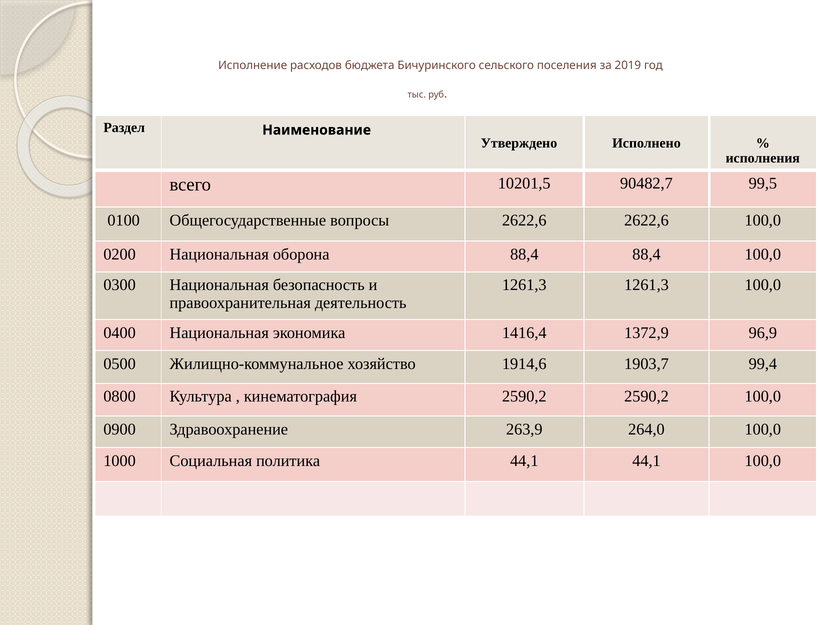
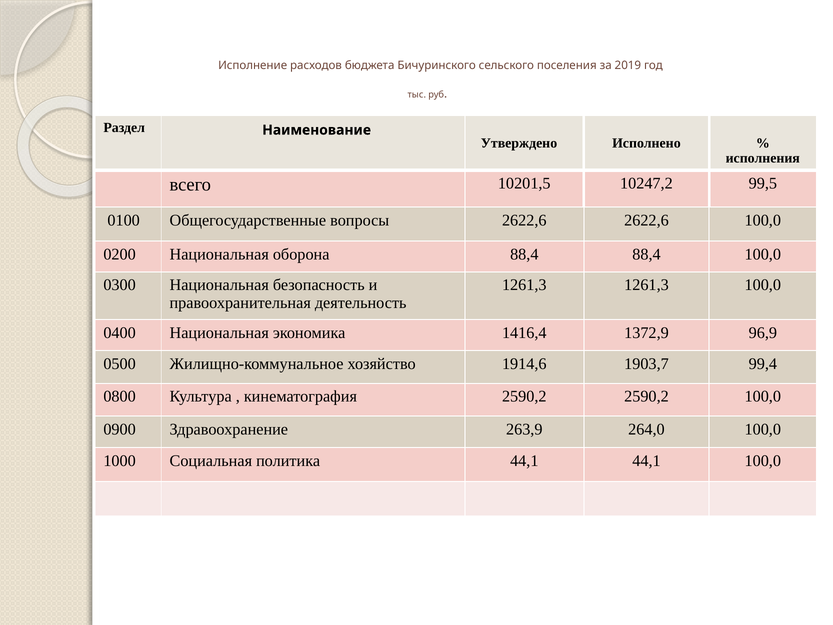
90482,7: 90482,7 -> 10247,2
